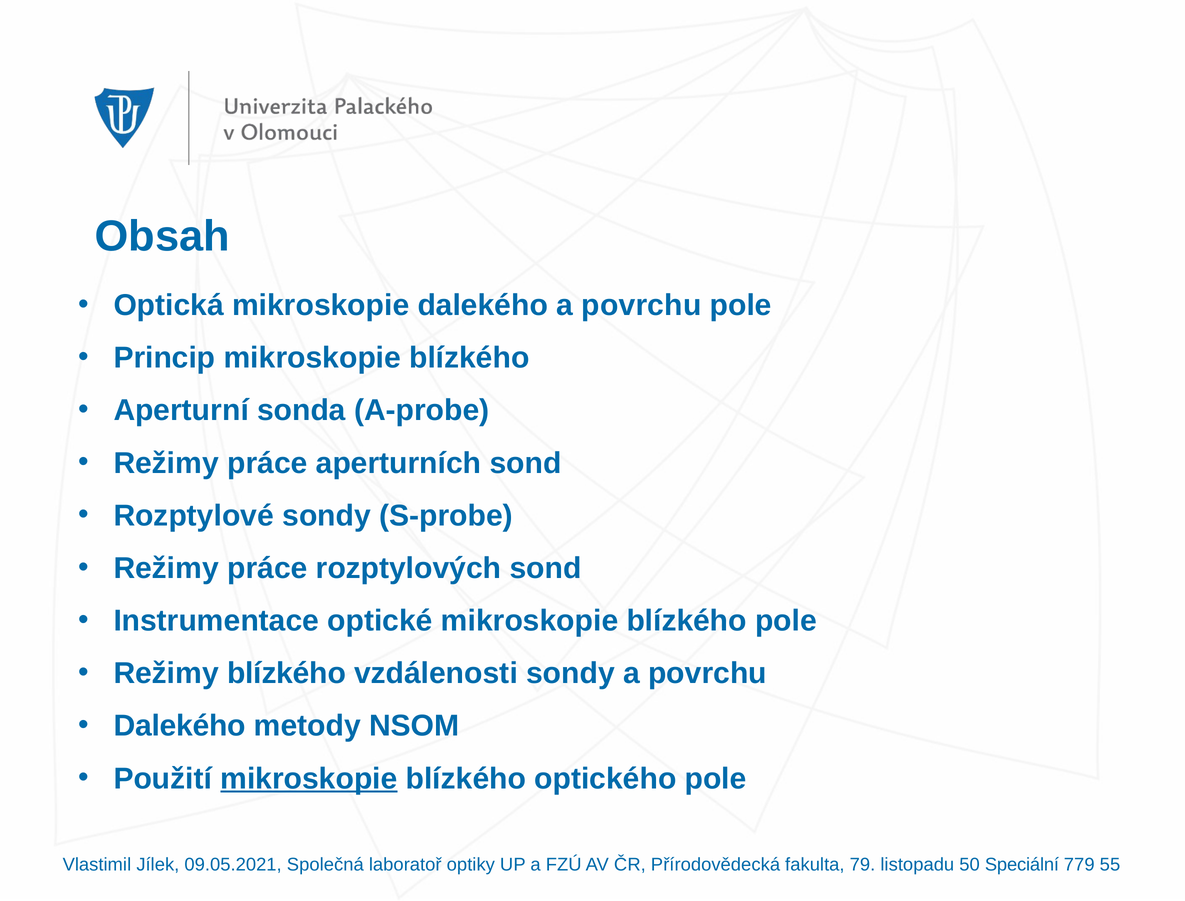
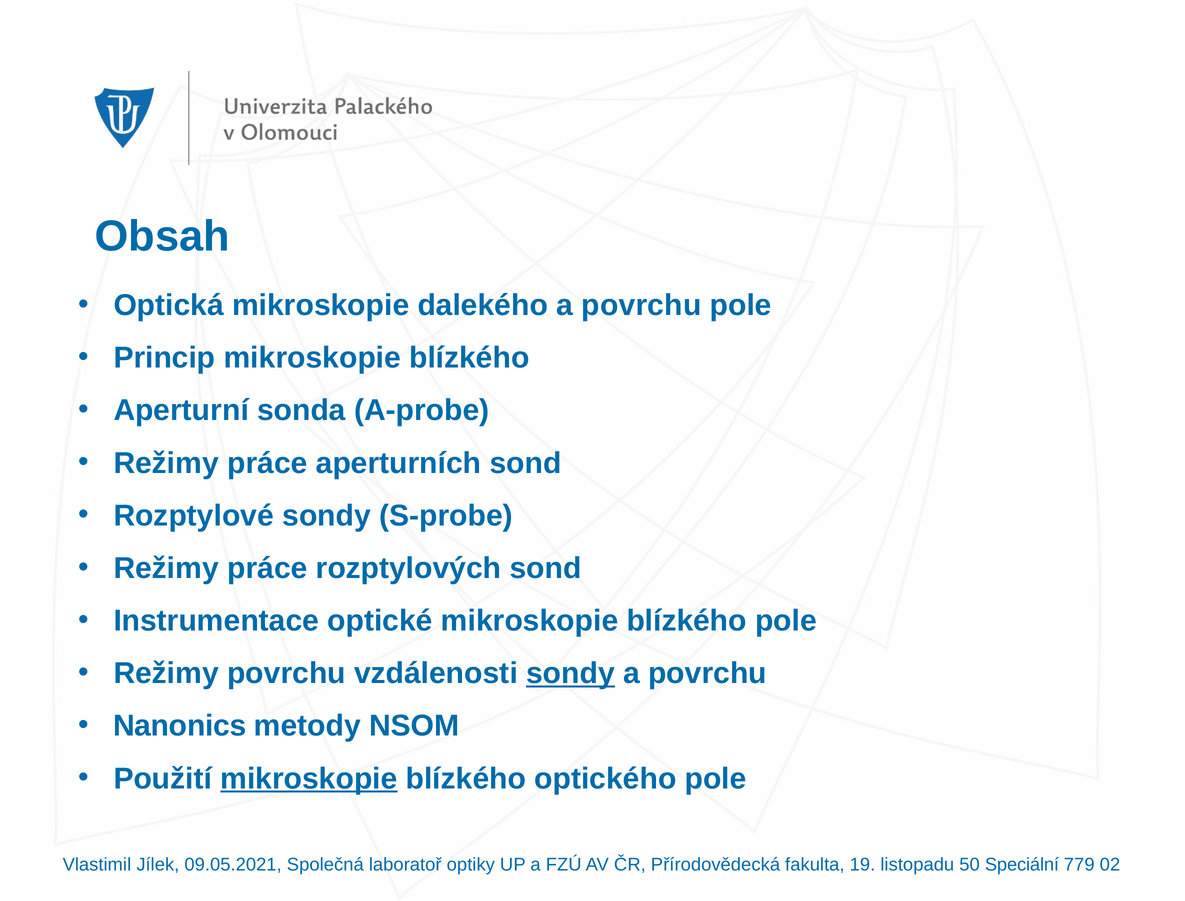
Režimy blízkého: blízkého -> povrchu
sondy at (570, 673) underline: none -> present
Dalekého at (180, 726): Dalekého -> Nanonics
79: 79 -> 19
55: 55 -> 02
